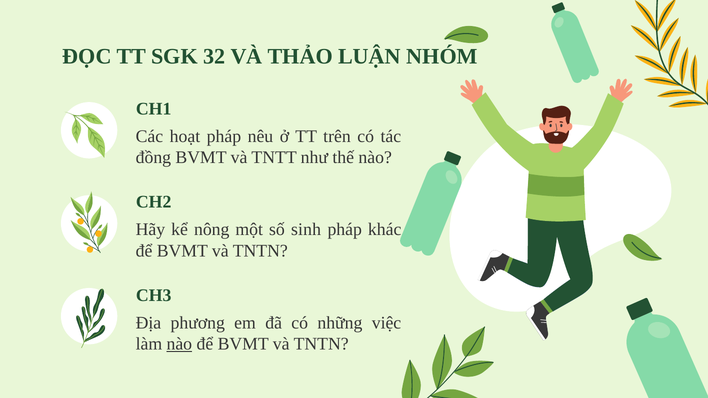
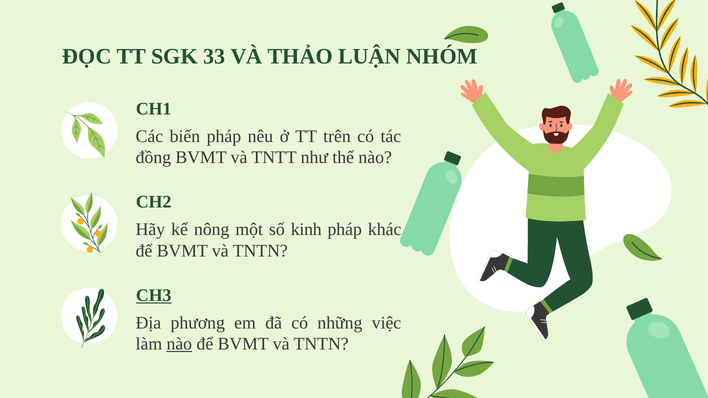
32: 32 -> 33
hoạt: hoạt -> biến
sinh: sinh -> kinh
CH3 underline: none -> present
